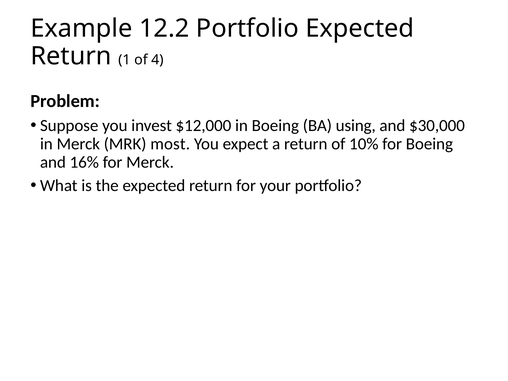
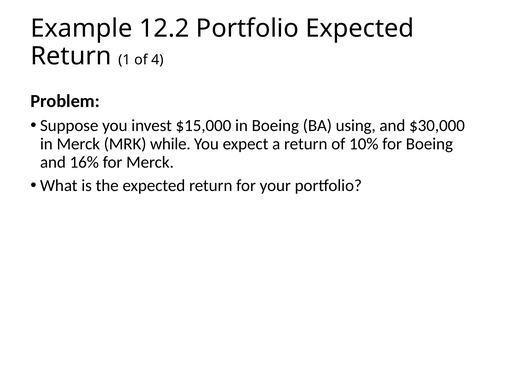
$12,000: $12,000 -> $15,000
most: most -> while
